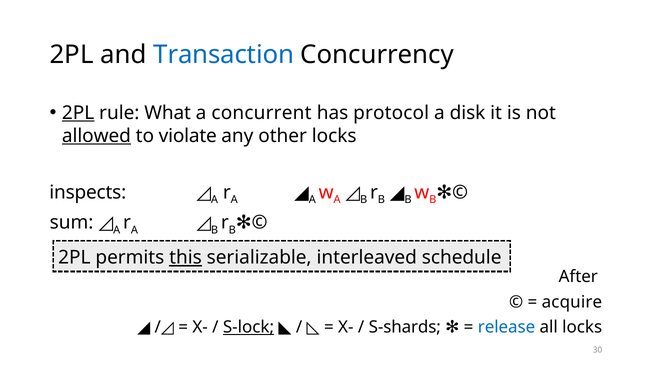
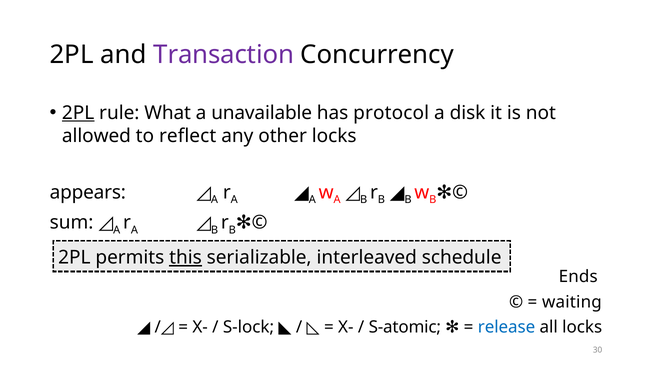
Transaction colour: blue -> purple
concurrent: concurrent -> unavailable
allowed underline: present -> none
violate: violate -> reflect
inspects: inspects -> appears
After: After -> Ends
acquire: acquire -> waiting
S-lock underline: present -> none
S-shards: S-shards -> S-atomic
